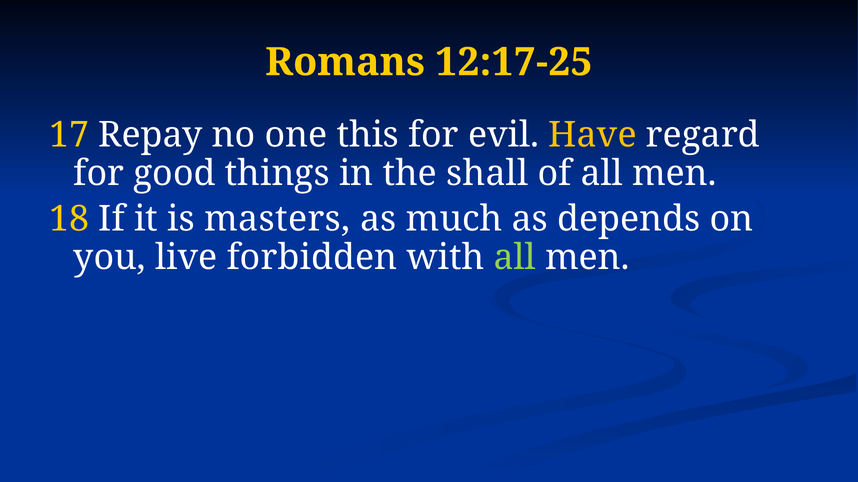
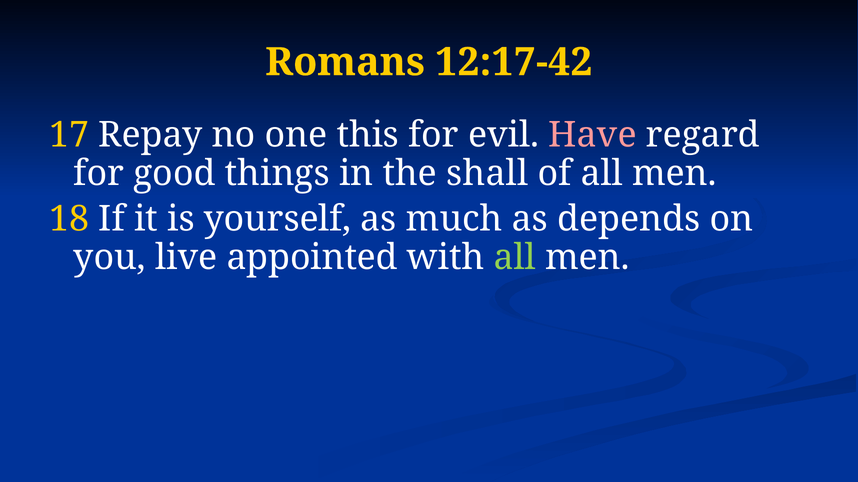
12:17-25: 12:17-25 -> 12:17-42
Have colour: yellow -> pink
masters: masters -> yourself
forbidden: forbidden -> appointed
